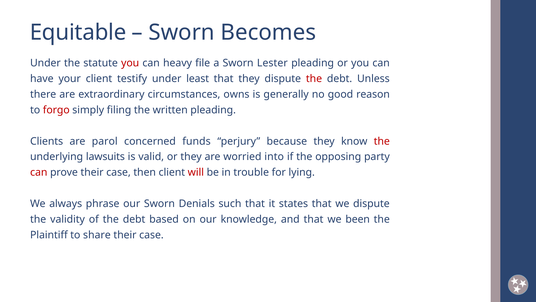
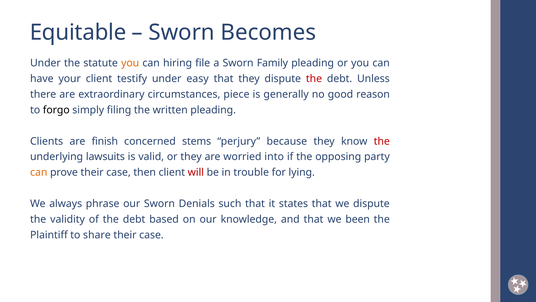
you at (130, 63) colour: red -> orange
heavy: heavy -> hiring
Lester: Lester -> Family
least: least -> easy
owns: owns -> piece
forgo colour: red -> black
parol: parol -> finish
funds: funds -> stems
can at (39, 172) colour: red -> orange
